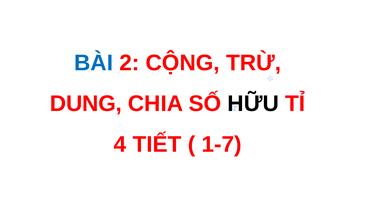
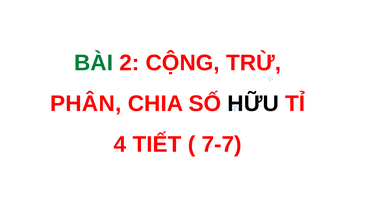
BÀI colour: blue -> green
DUNG: DUNG -> PHÂN
1-7: 1-7 -> 7-7
